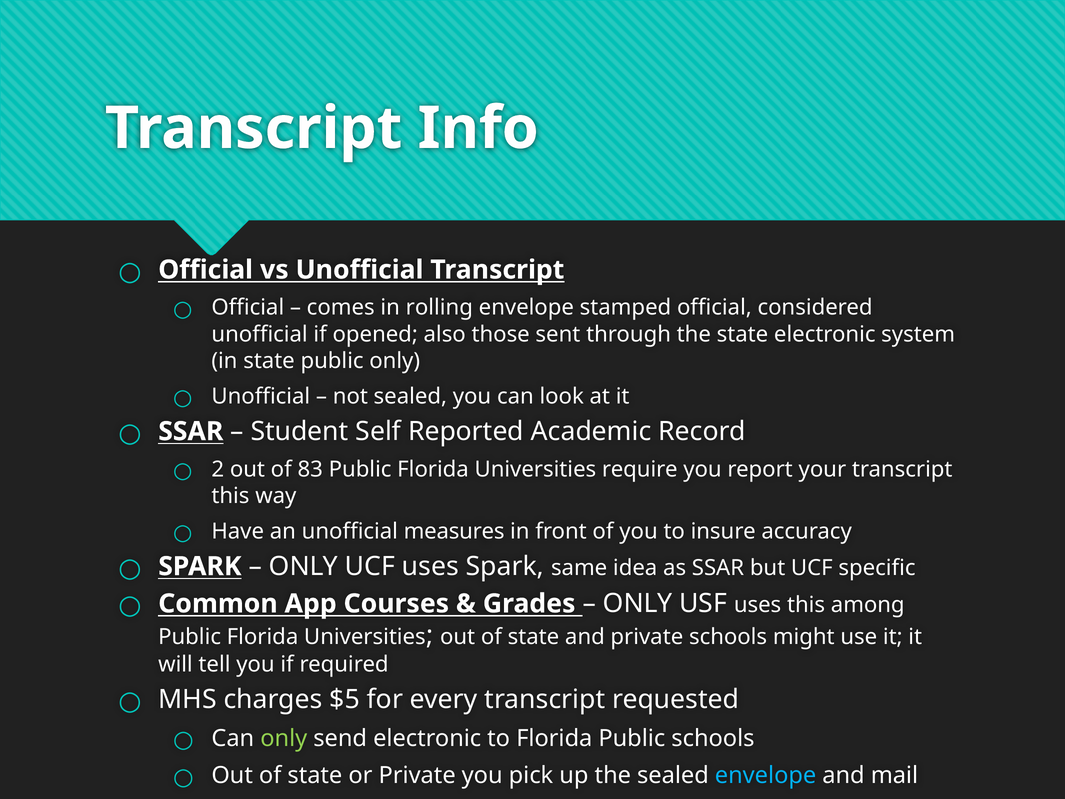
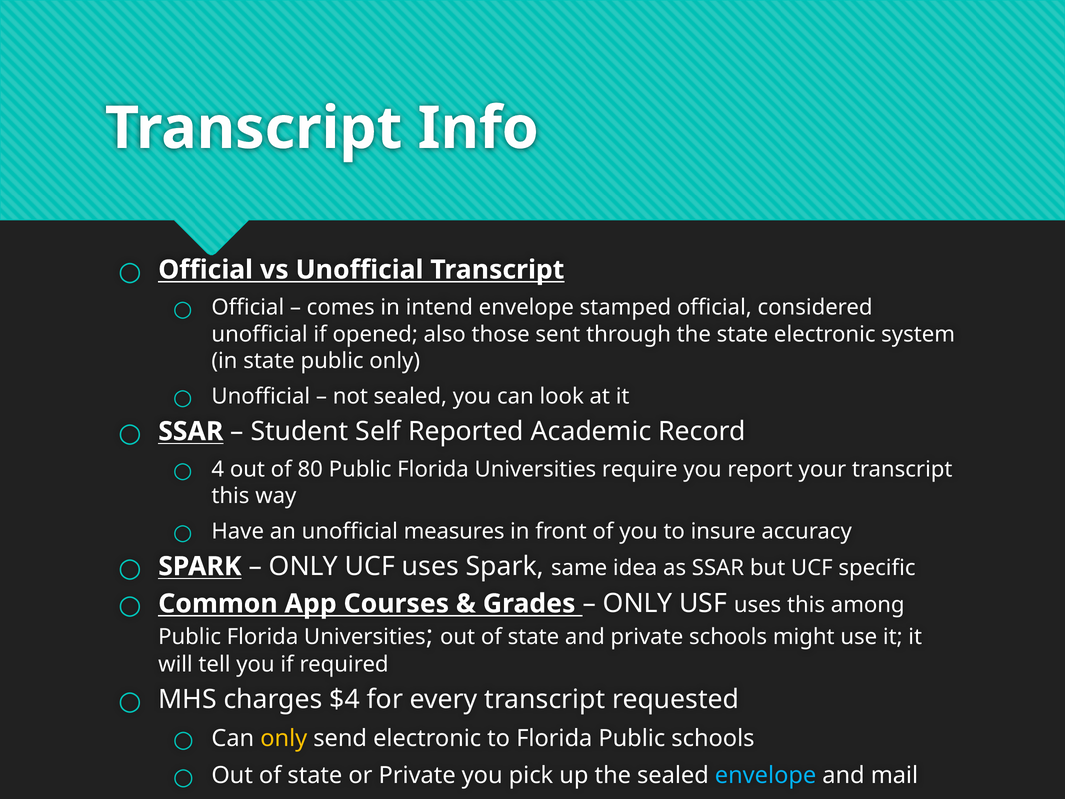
rolling: rolling -> intend
2: 2 -> 4
83: 83 -> 80
$5: $5 -> $4
only at (284, 738) colour: light green -> yellow
